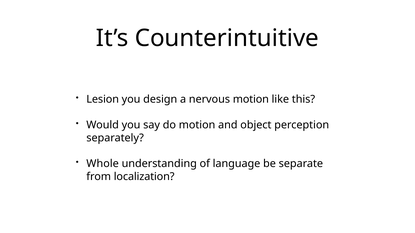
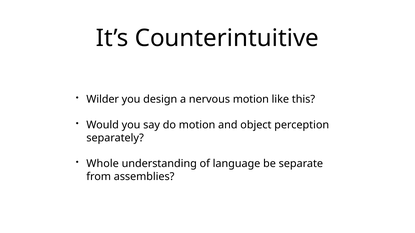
Lesion: Lesion -> Wilder
localization: localization -> assemblies
